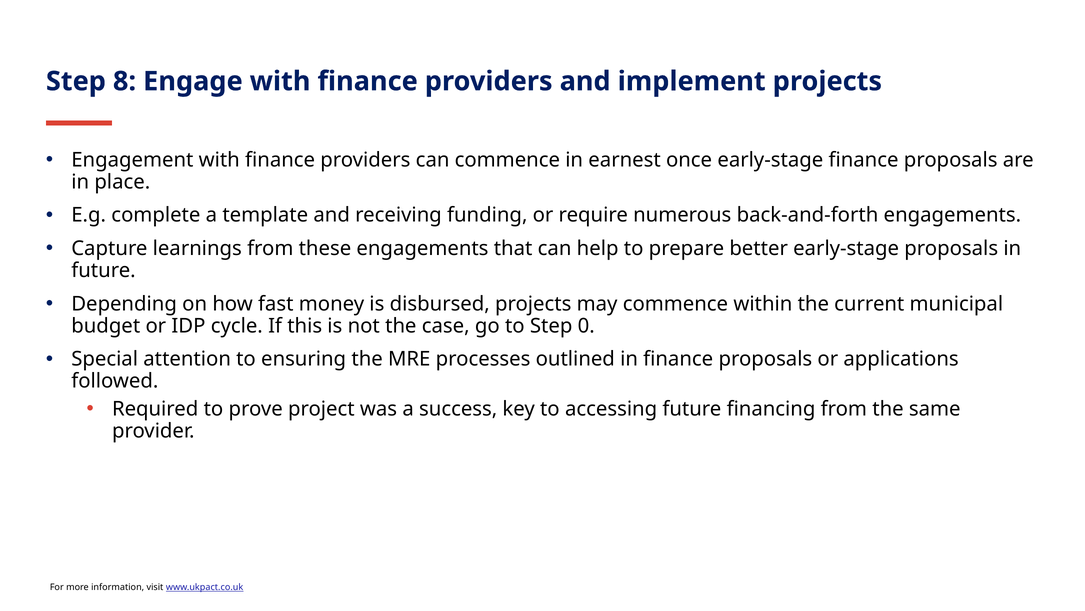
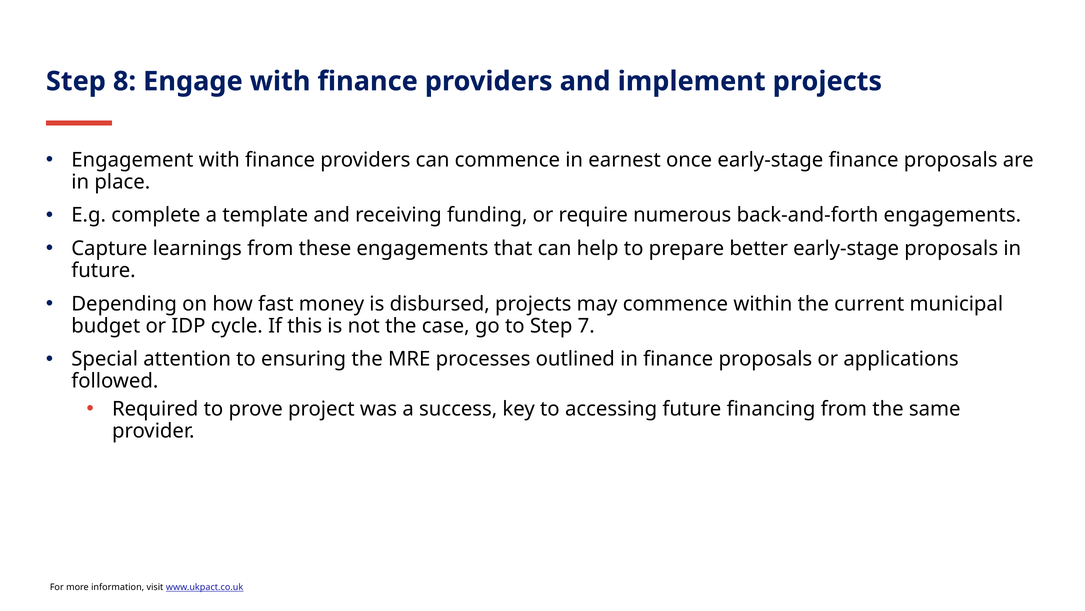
0: 0 -> 7
